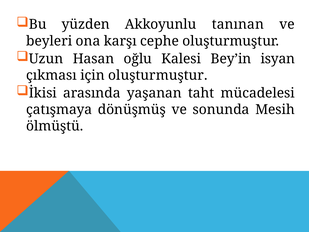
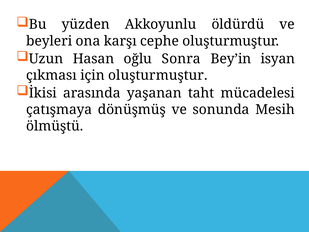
tanınan: tanınan -> öldürdü
Kalesi: Kalesi -> Sonra
